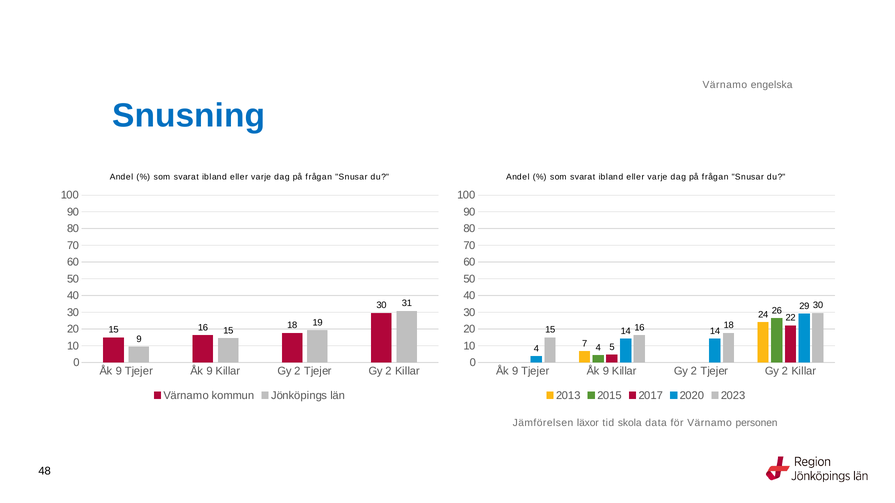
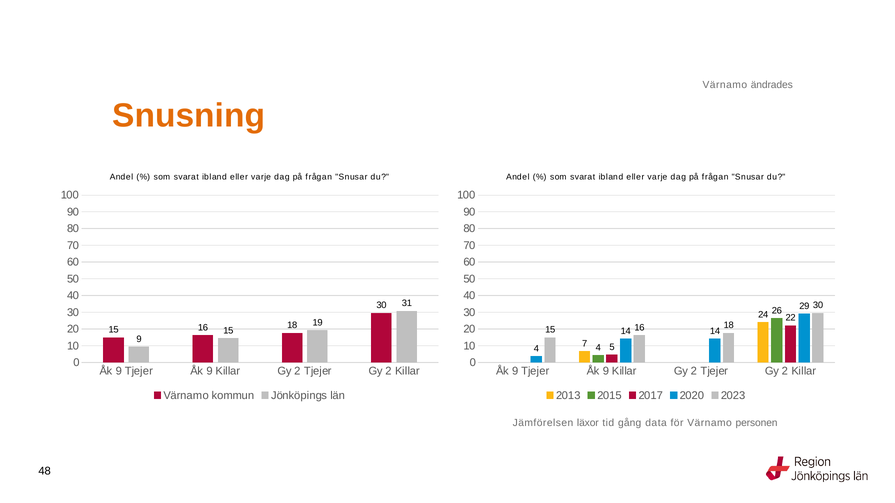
engelska: engelska -> ändrades
Snusning colour: blue -> orange
skola: skola -> gång
